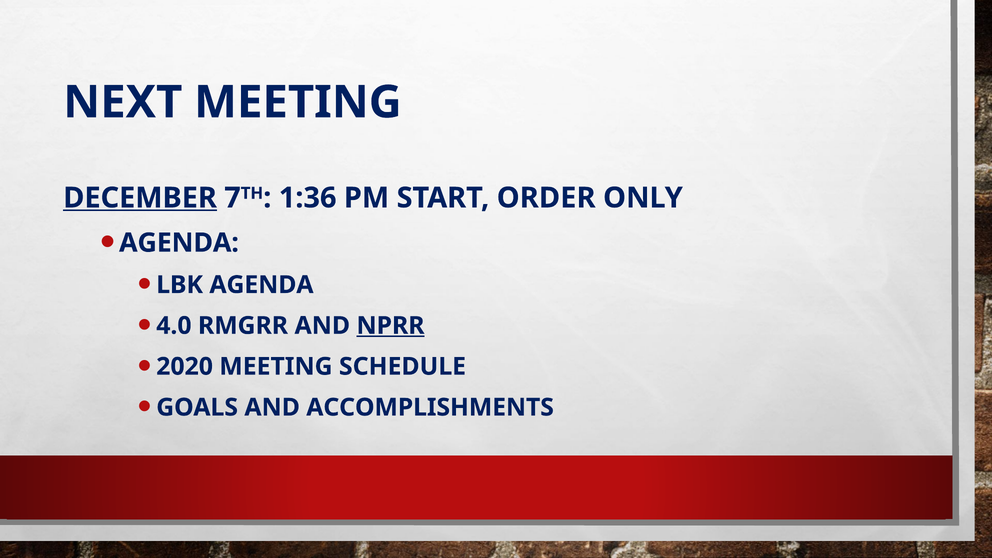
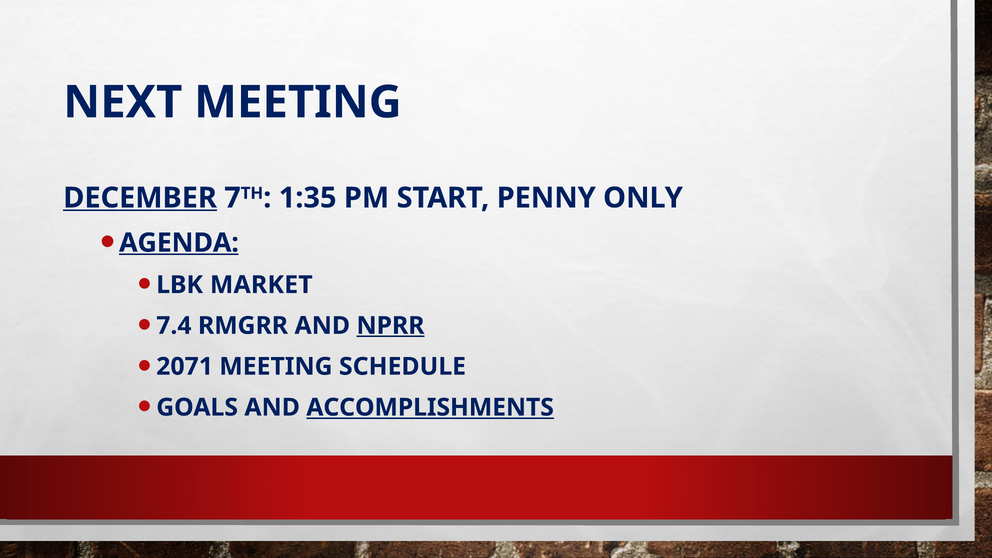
1:36: 1:36 -> 1:35
ORDER: ORDER -> PENNY
AGENDA at (179, 243) underline: none -> present
LBK AGENDA: AGENDA -> MARKET
4.0: 4.0 -> 7.4
2020: 2020 -> 2071
ACCOMPLISHMENTS underline: none -> present
